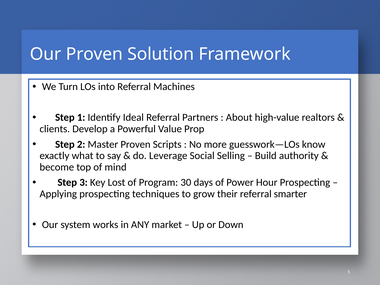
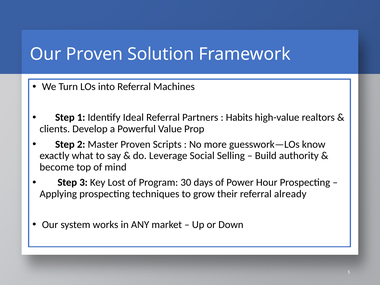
About: About -> Habits
smarter: smarter -> already
